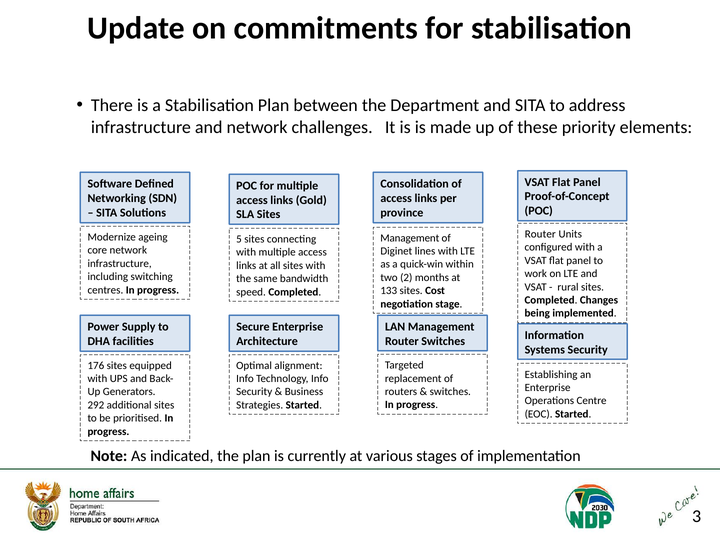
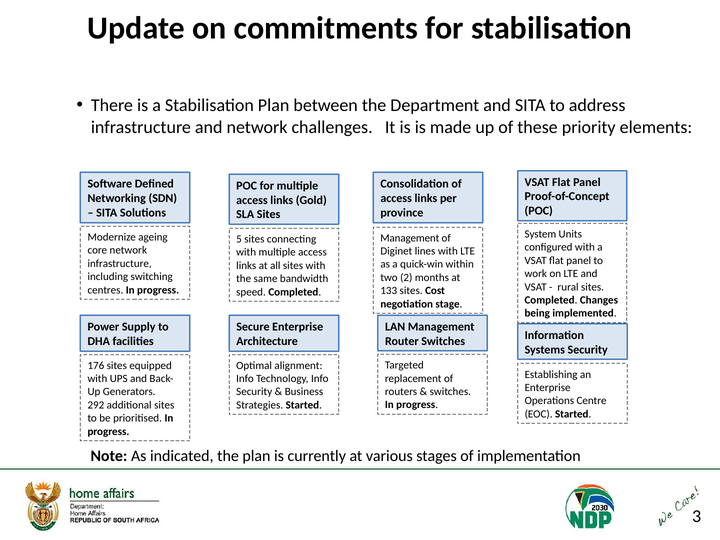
Router at (540, 234): Router -> System
